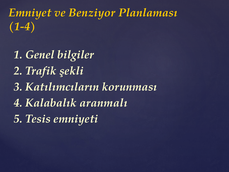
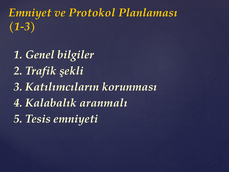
Benziyor: Benziyor -> Protokol
1-4: 1-4 -> 1-3
